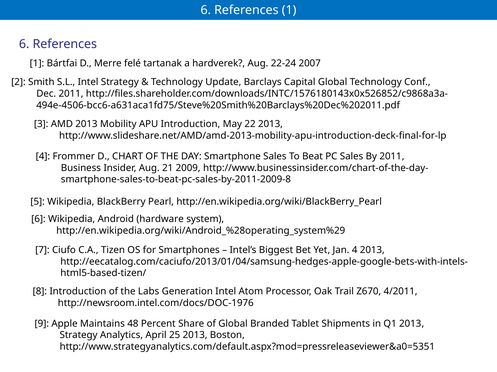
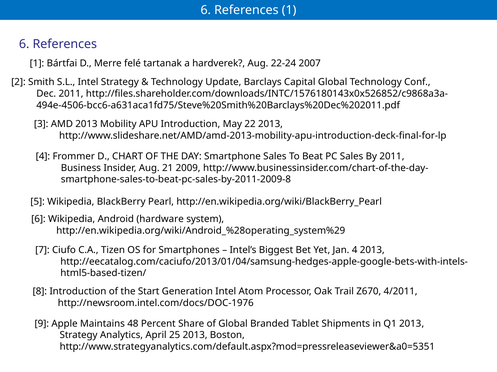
Labs: Labs -> Start
